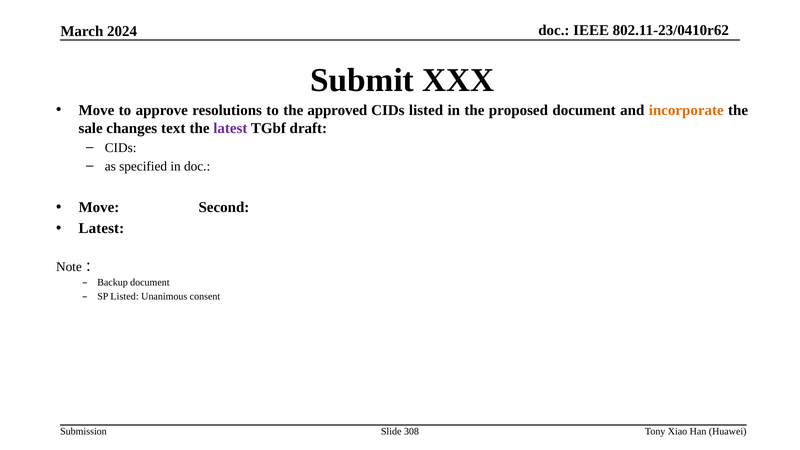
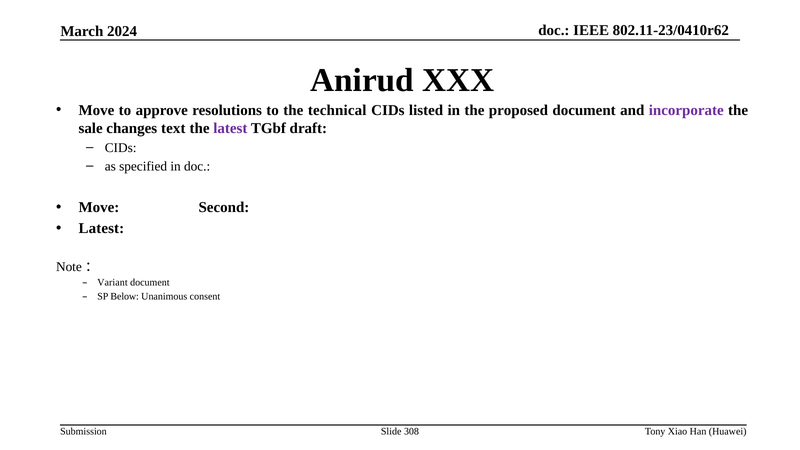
Submit: Submit -> Anirud
approved: approved -> technical
incorporate colour: orange -> purple
Backup: Backup -> Variant
SP Listed: Listed -> Below
